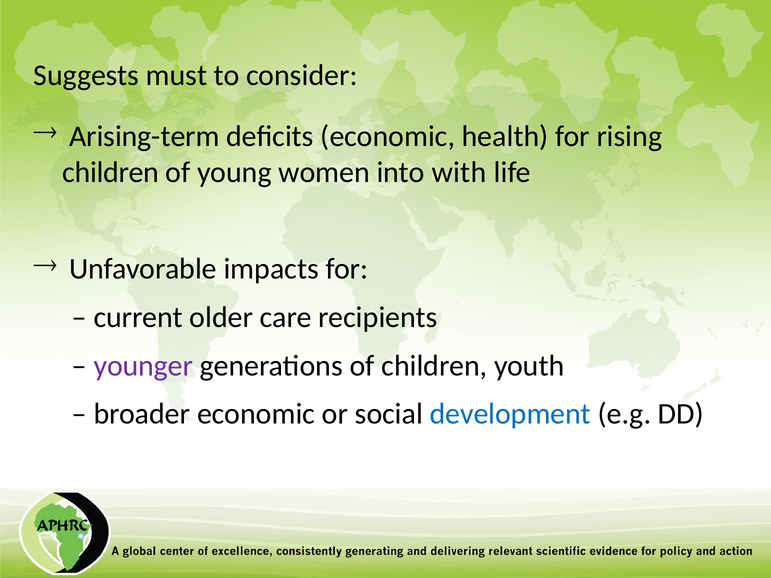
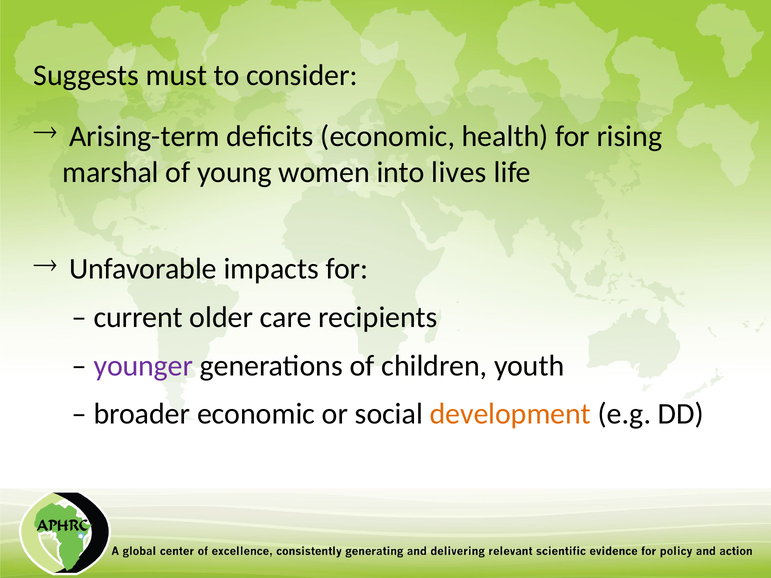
children at (111, 172): children -> marshal
with: with -> lives
development colour: blue -> orange
